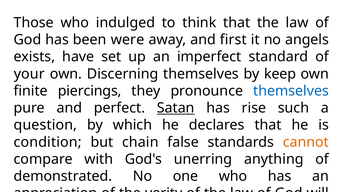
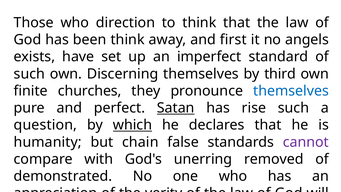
indulged: indulged -> direction
been were: were -> think
your at (29, 74): your -> such
keep: keep -> third
piercings: piercings -> churches
which underline: none -> present
condition: condition -> humanity
cannot colour: orange -> purple
anything: anything -> removed
